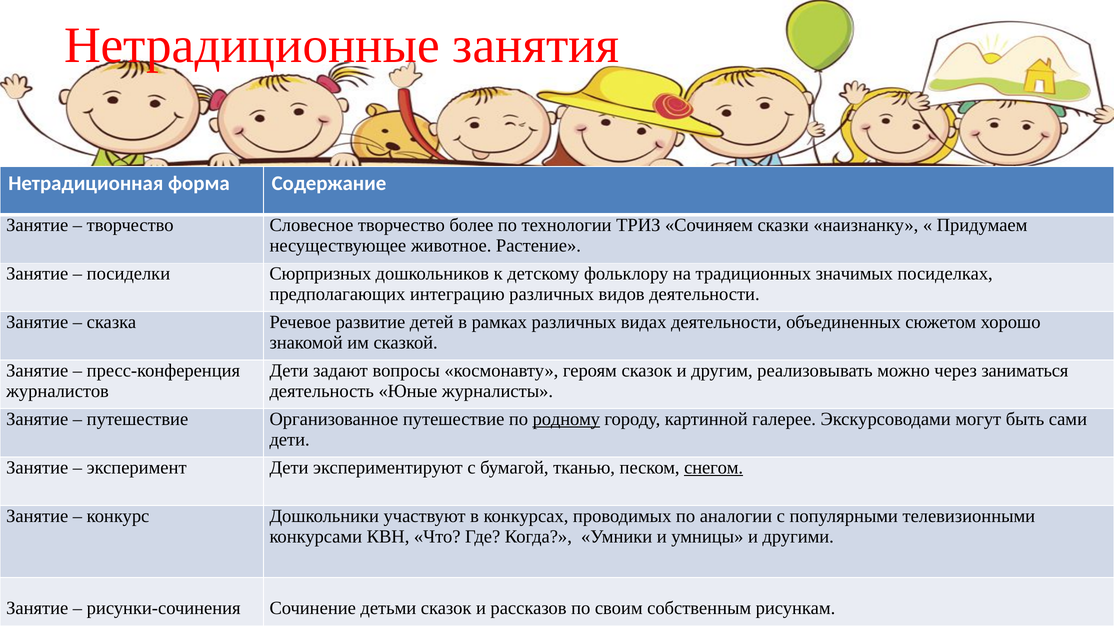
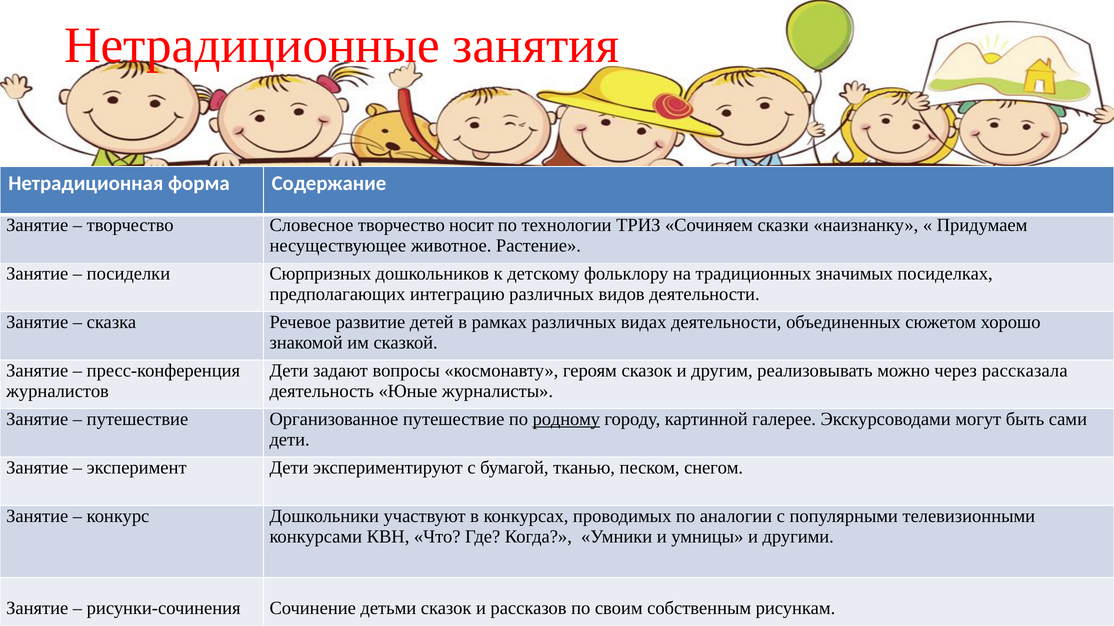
более: более -> носит
заниматься: заниматься -> рассказала
снегом underline: present -> none
